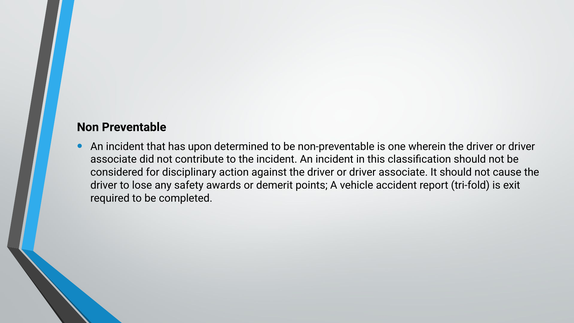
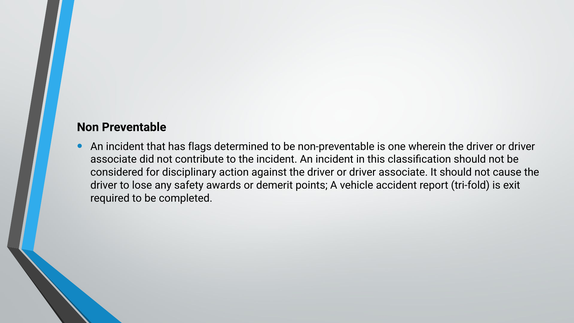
upon: upon -> flags
